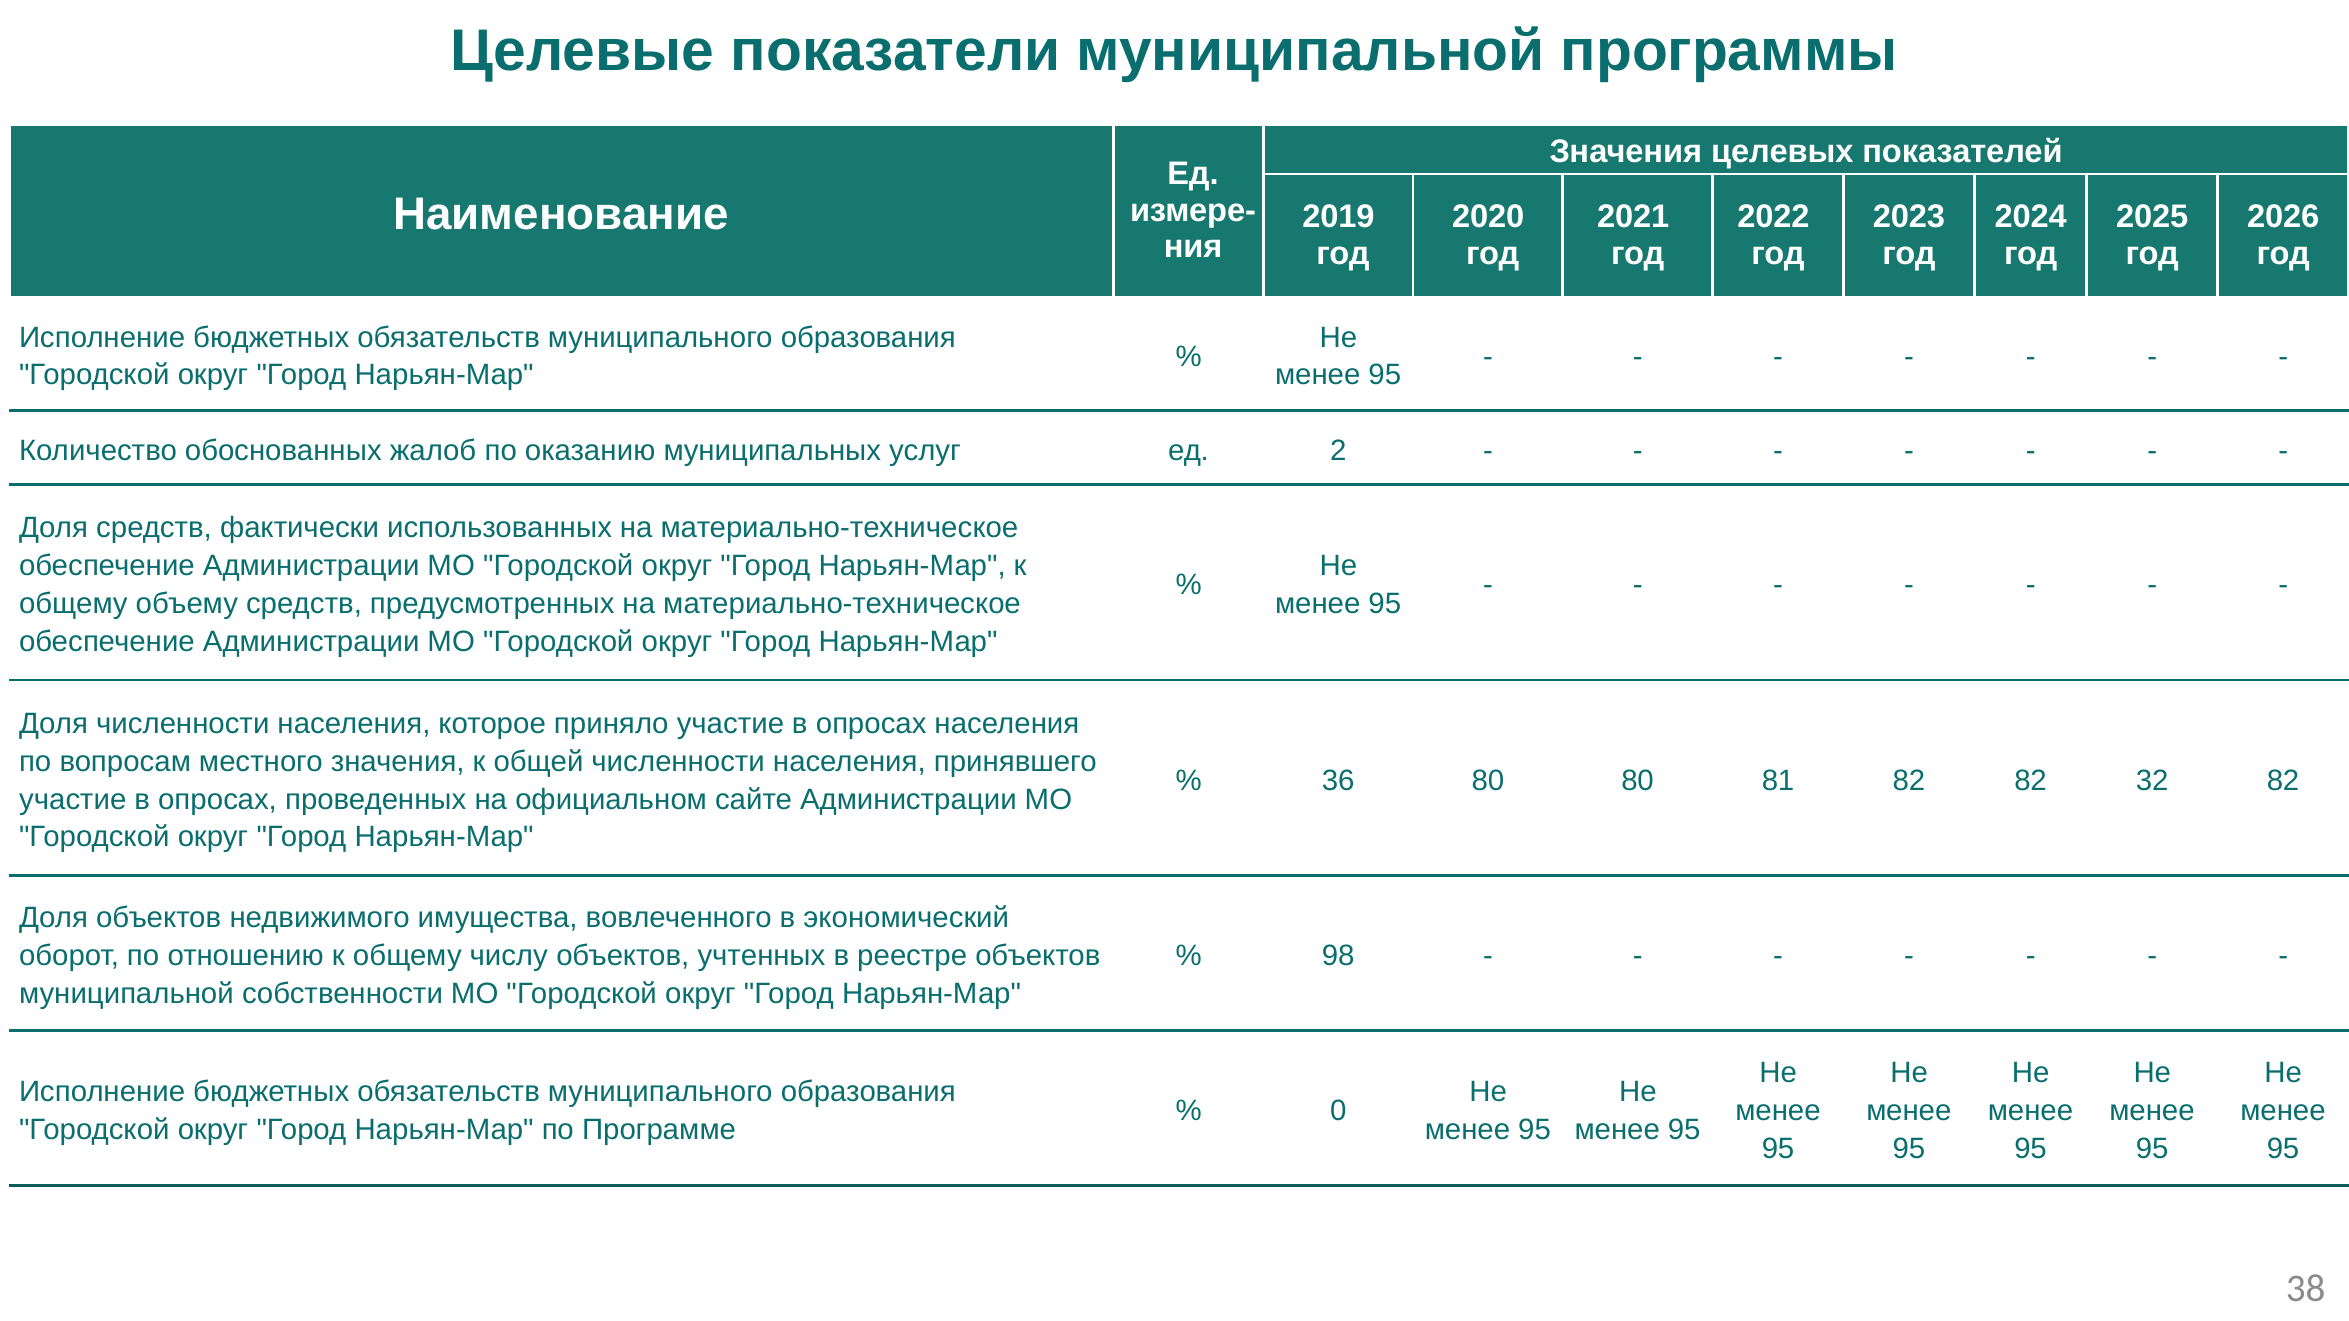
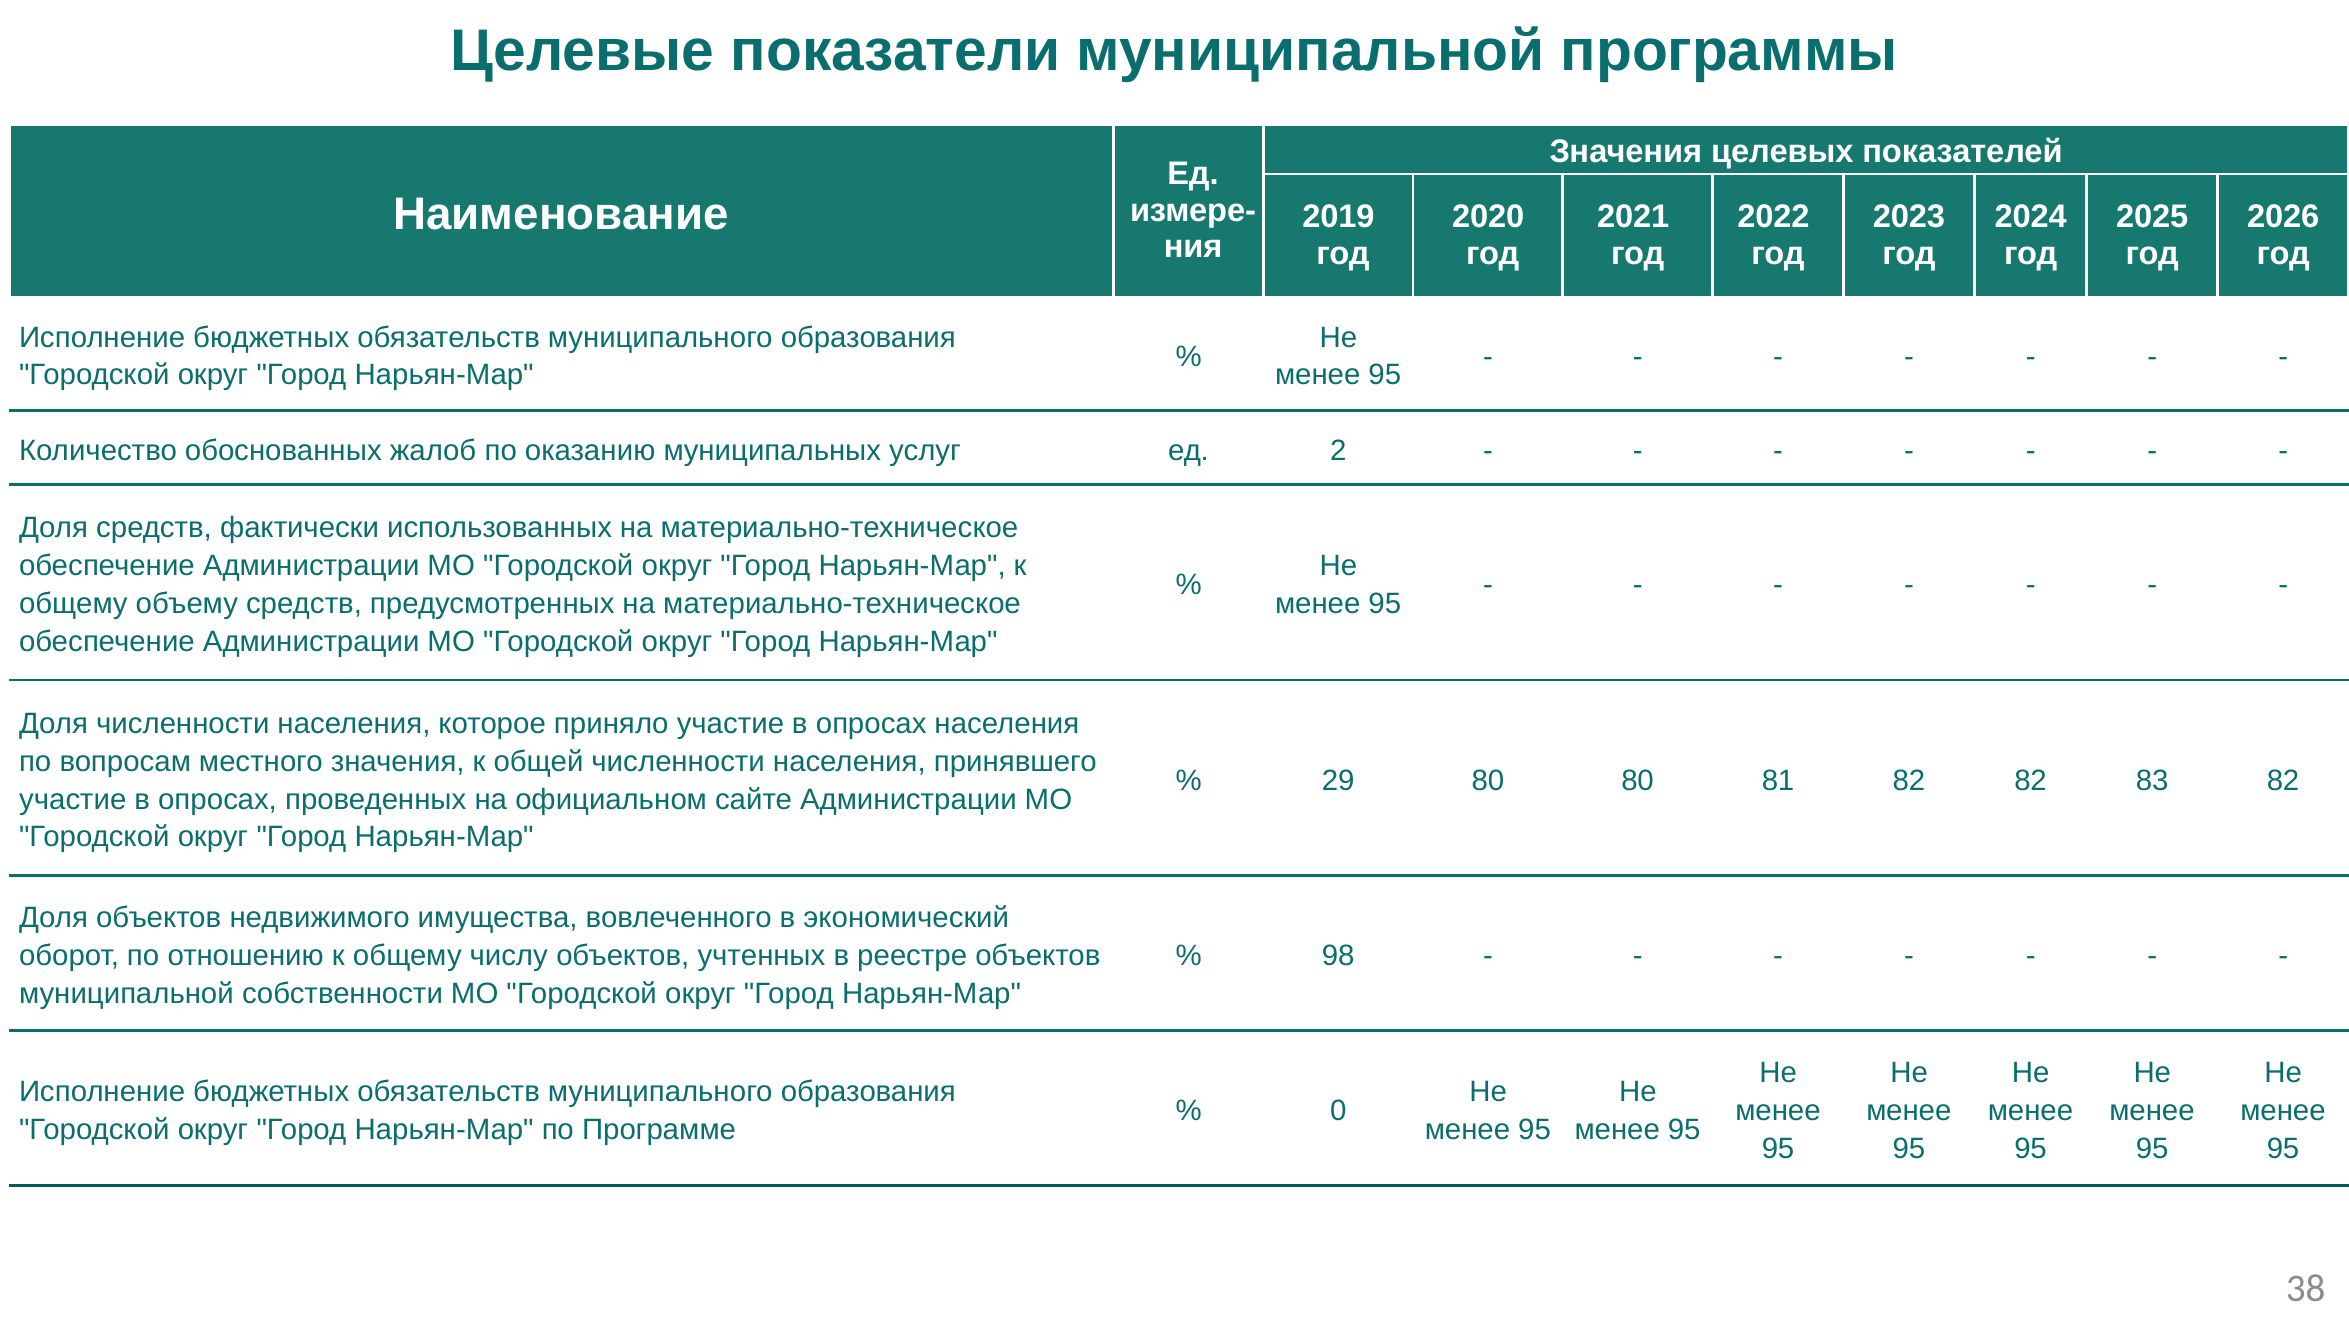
36: 36 -> 29
32: 32 -> 83
